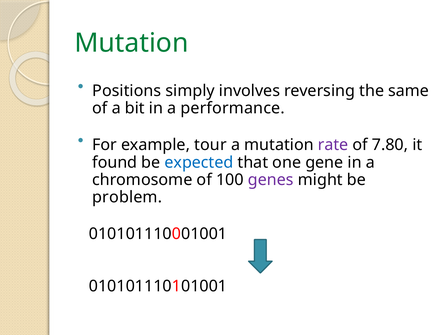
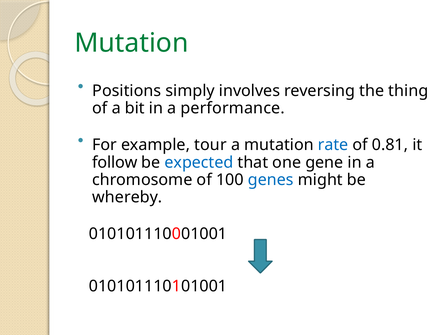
same: same -> thing
rate colour: purple -> blue
7.80: 7.80 -> 0.81
found: found -> follow
genes colour: purple -> blue
problem: problem -> whereby
